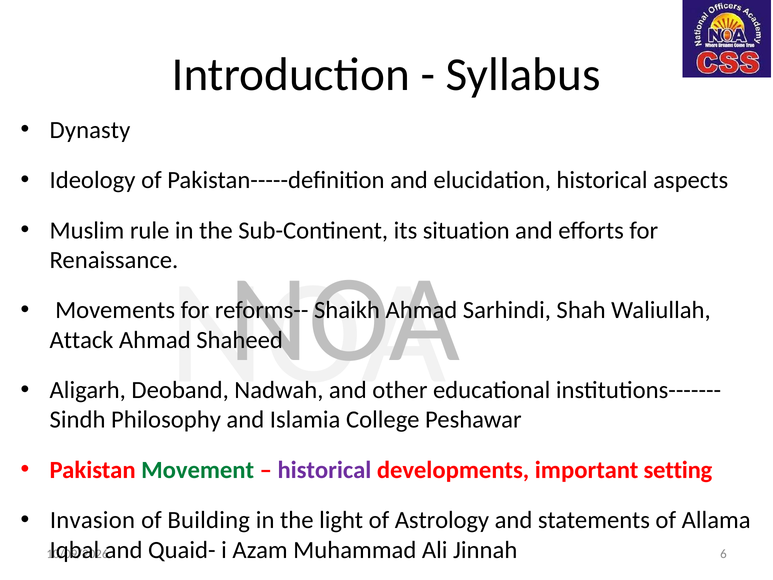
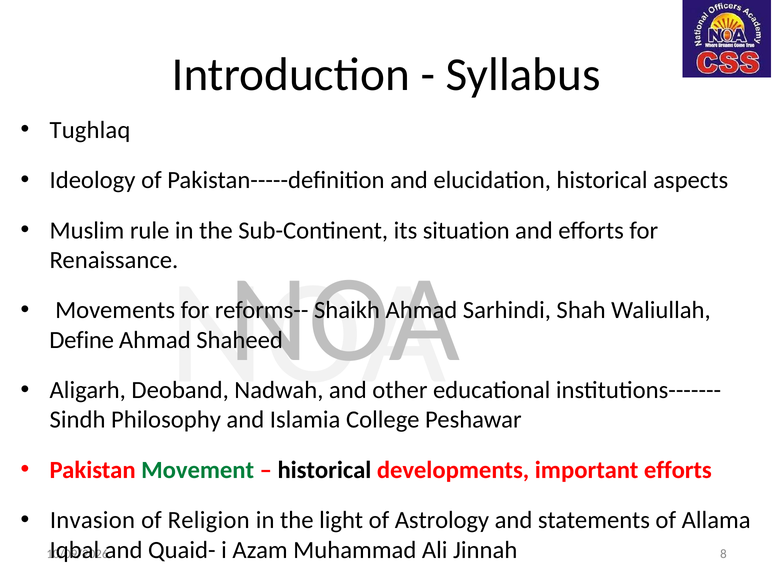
Dynasty: Dynasty -> Tughlaq
Attack: Attack -> Define
historical at (324, 470) colour: purple -> black
important setting: setting -> efforts
Building: Building -> Religion
6: 6 -> 8
